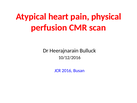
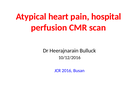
physical: physical -> hospital
